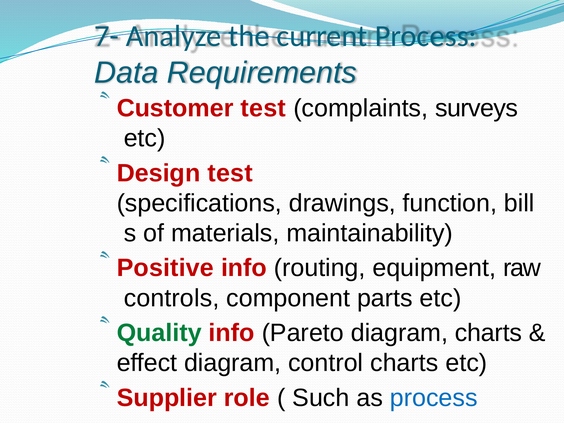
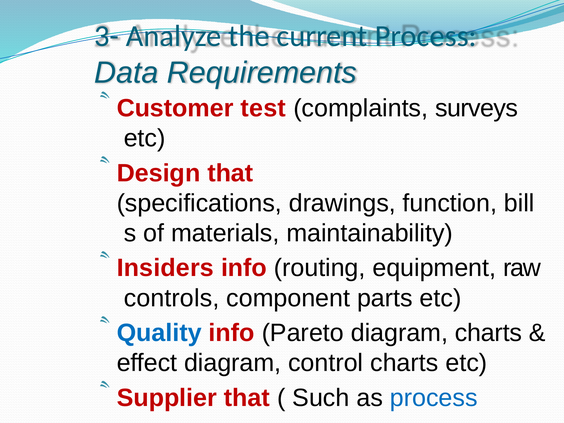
7-: 7- -> 3-
Design test: test -> that
Positive: Positive -> Insiders
Quality colour: green -> blue
Supplier role: role -> that
